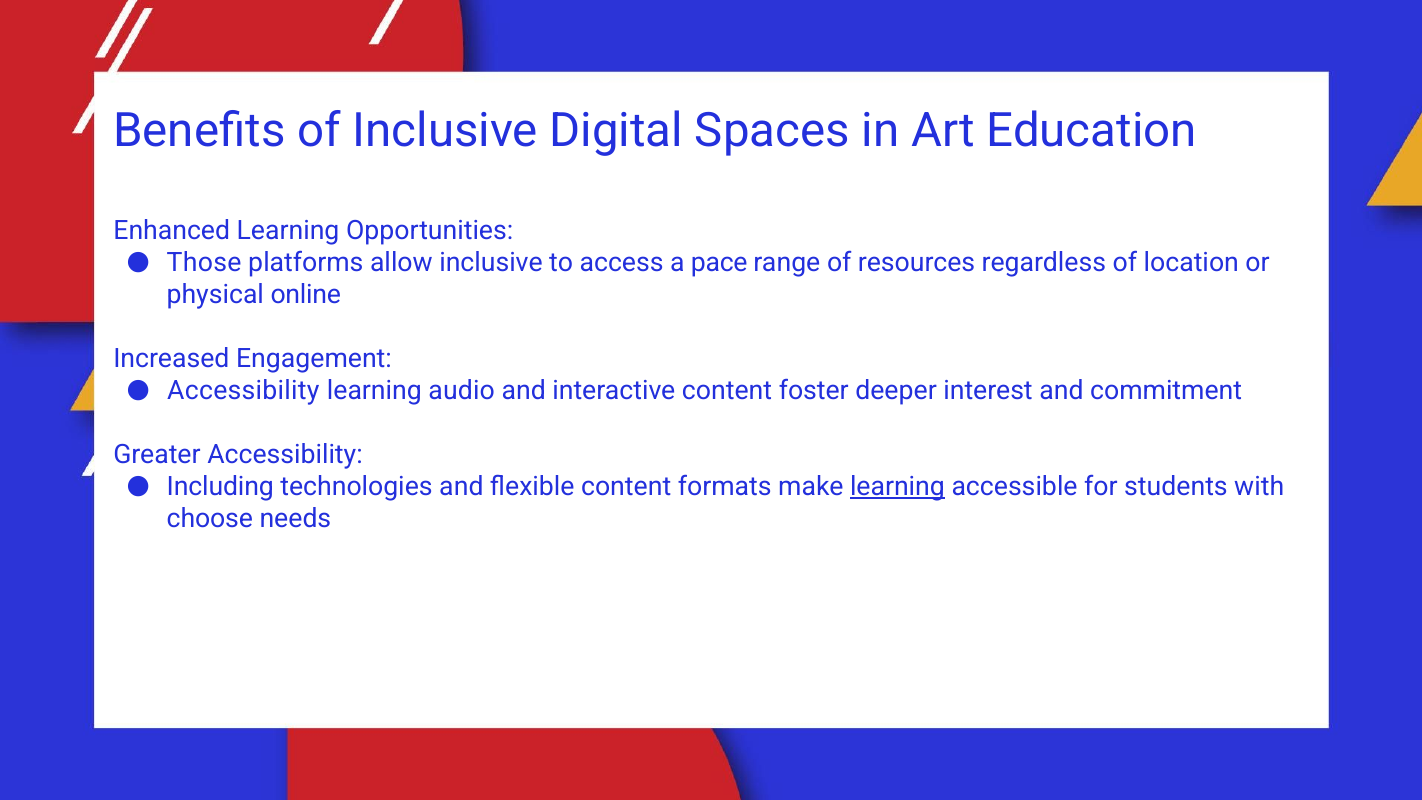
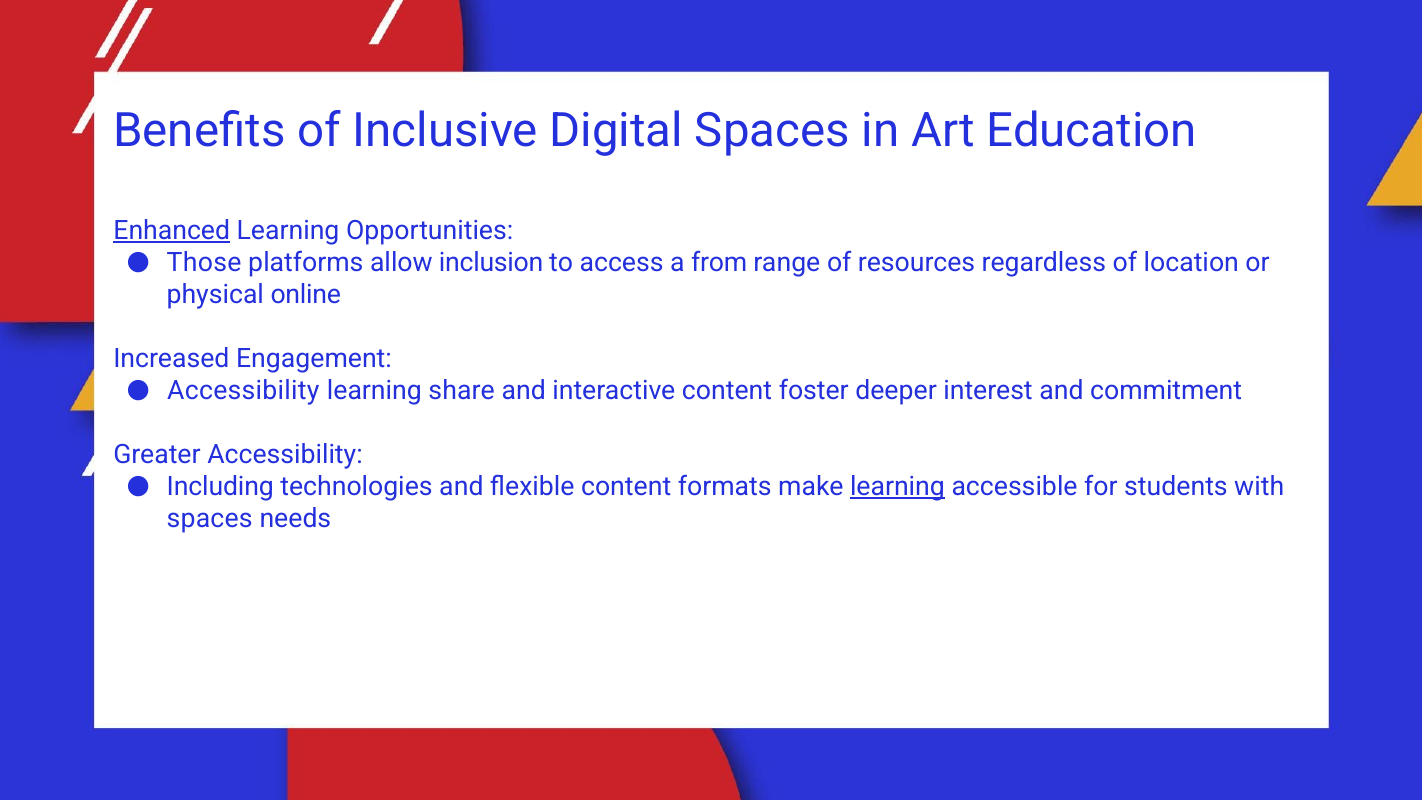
Enhanced underline: none -> present
allow inclusive: inclusive -> inclusion
pace: pace -> from
audio: audio -> share
choose at (210, 518): choose -> spaces
